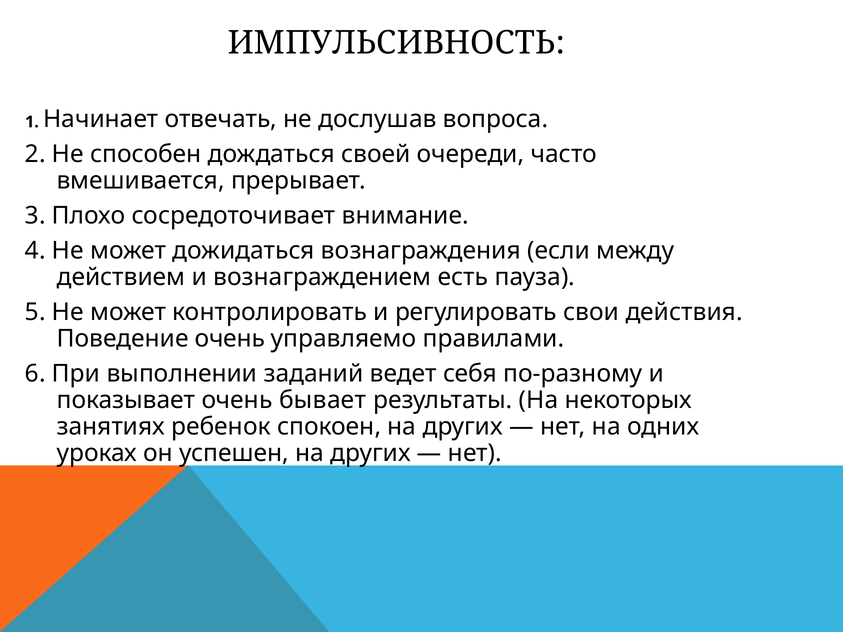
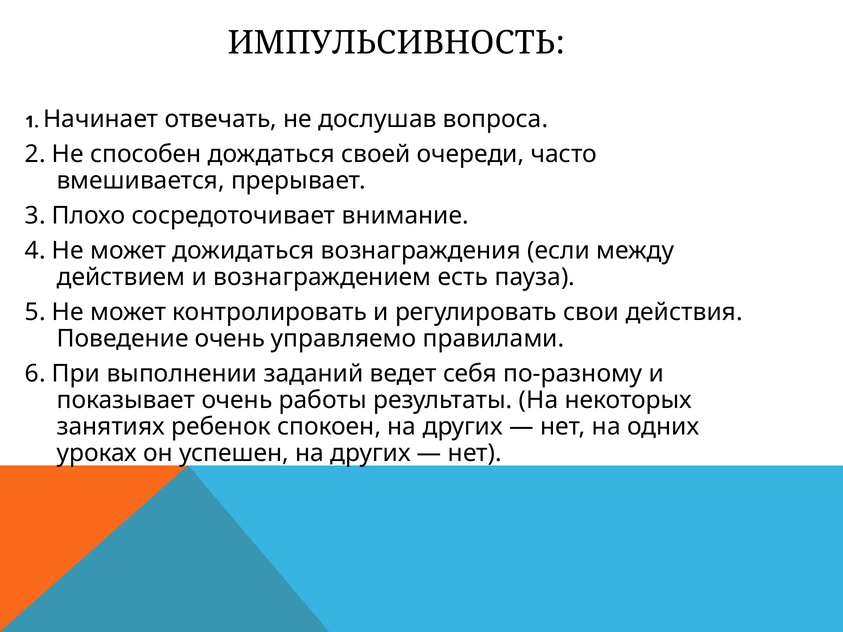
бывает: бывает -> работы
